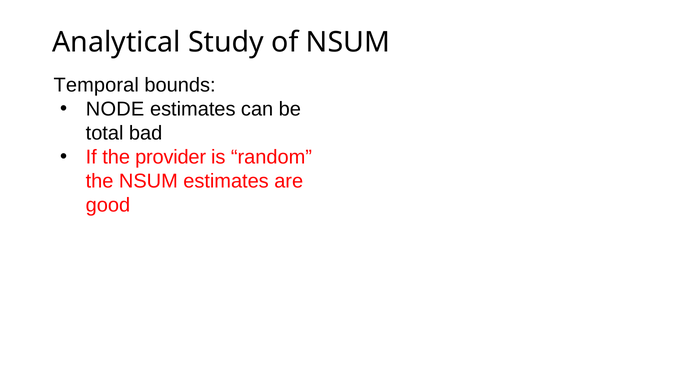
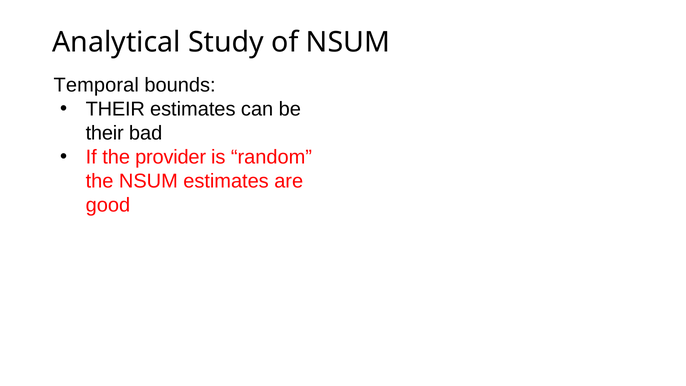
NODE at (115, 109): NODE -> THEIR
total at (105, 133): total -> their
